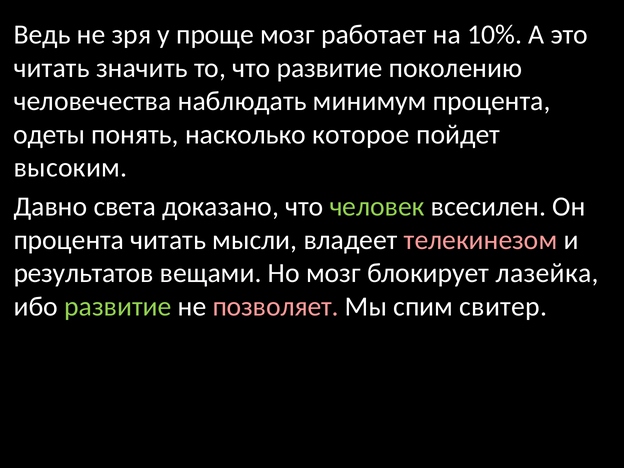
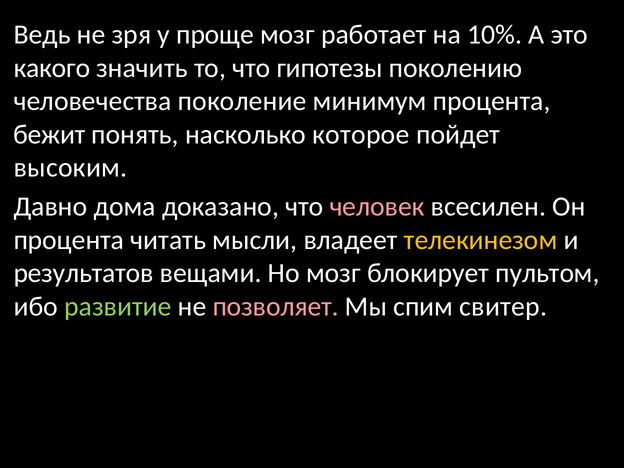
читать at (52, 68): читать -> какого
что развитие: развитие -> гипотезы
наблюдать: наблюдать -> поколение
одеты: одеты -> бежит
света: света -> дома
человек colour: light green -> pink
телекинезом colour: pink -> yellow
лазейка: лазейка -> пультом
